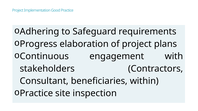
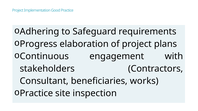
within: within -> works
